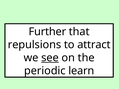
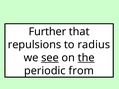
attract: attract -> radius
the underline: none -> present
learn: learn -> from
